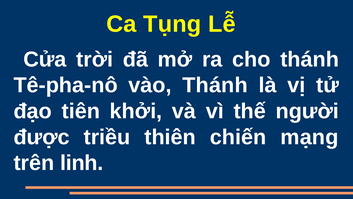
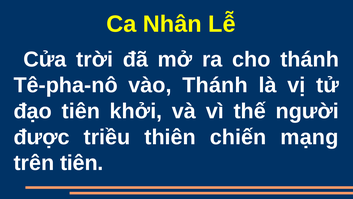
Tụng: Tụng -> Nhân
trên linh: linh -> tiên
